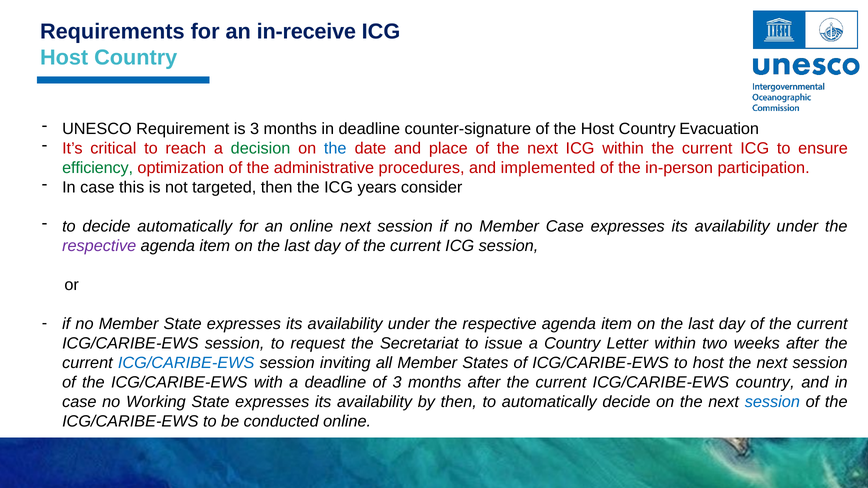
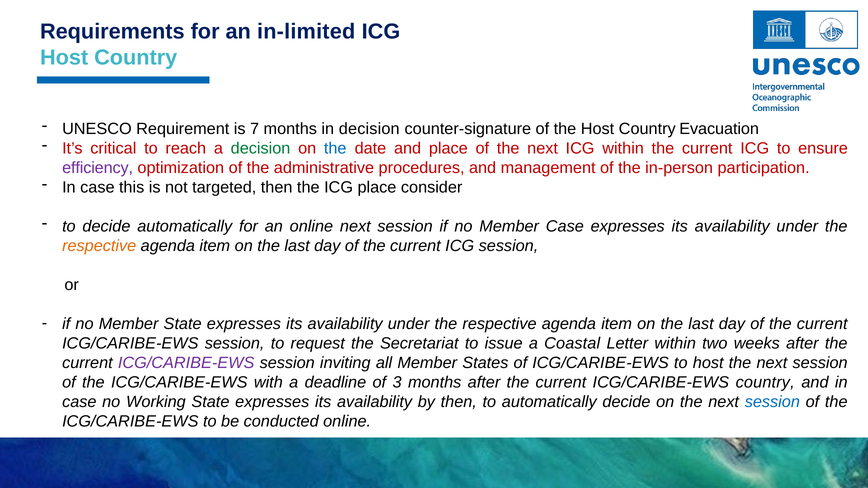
in-receive: in-receive -> in-limited
is 3: 3 -> 7
in deadline: deadline -> decision
efficiency colour: green -> purple
implemented: implemented -> management
ICG years: years -> place
respective at (99, 246) colour: purple -> orange
a Country: Country -> Coastal
ICG/CARIBE-EWS at (186, 363) colour: blue -> purple
